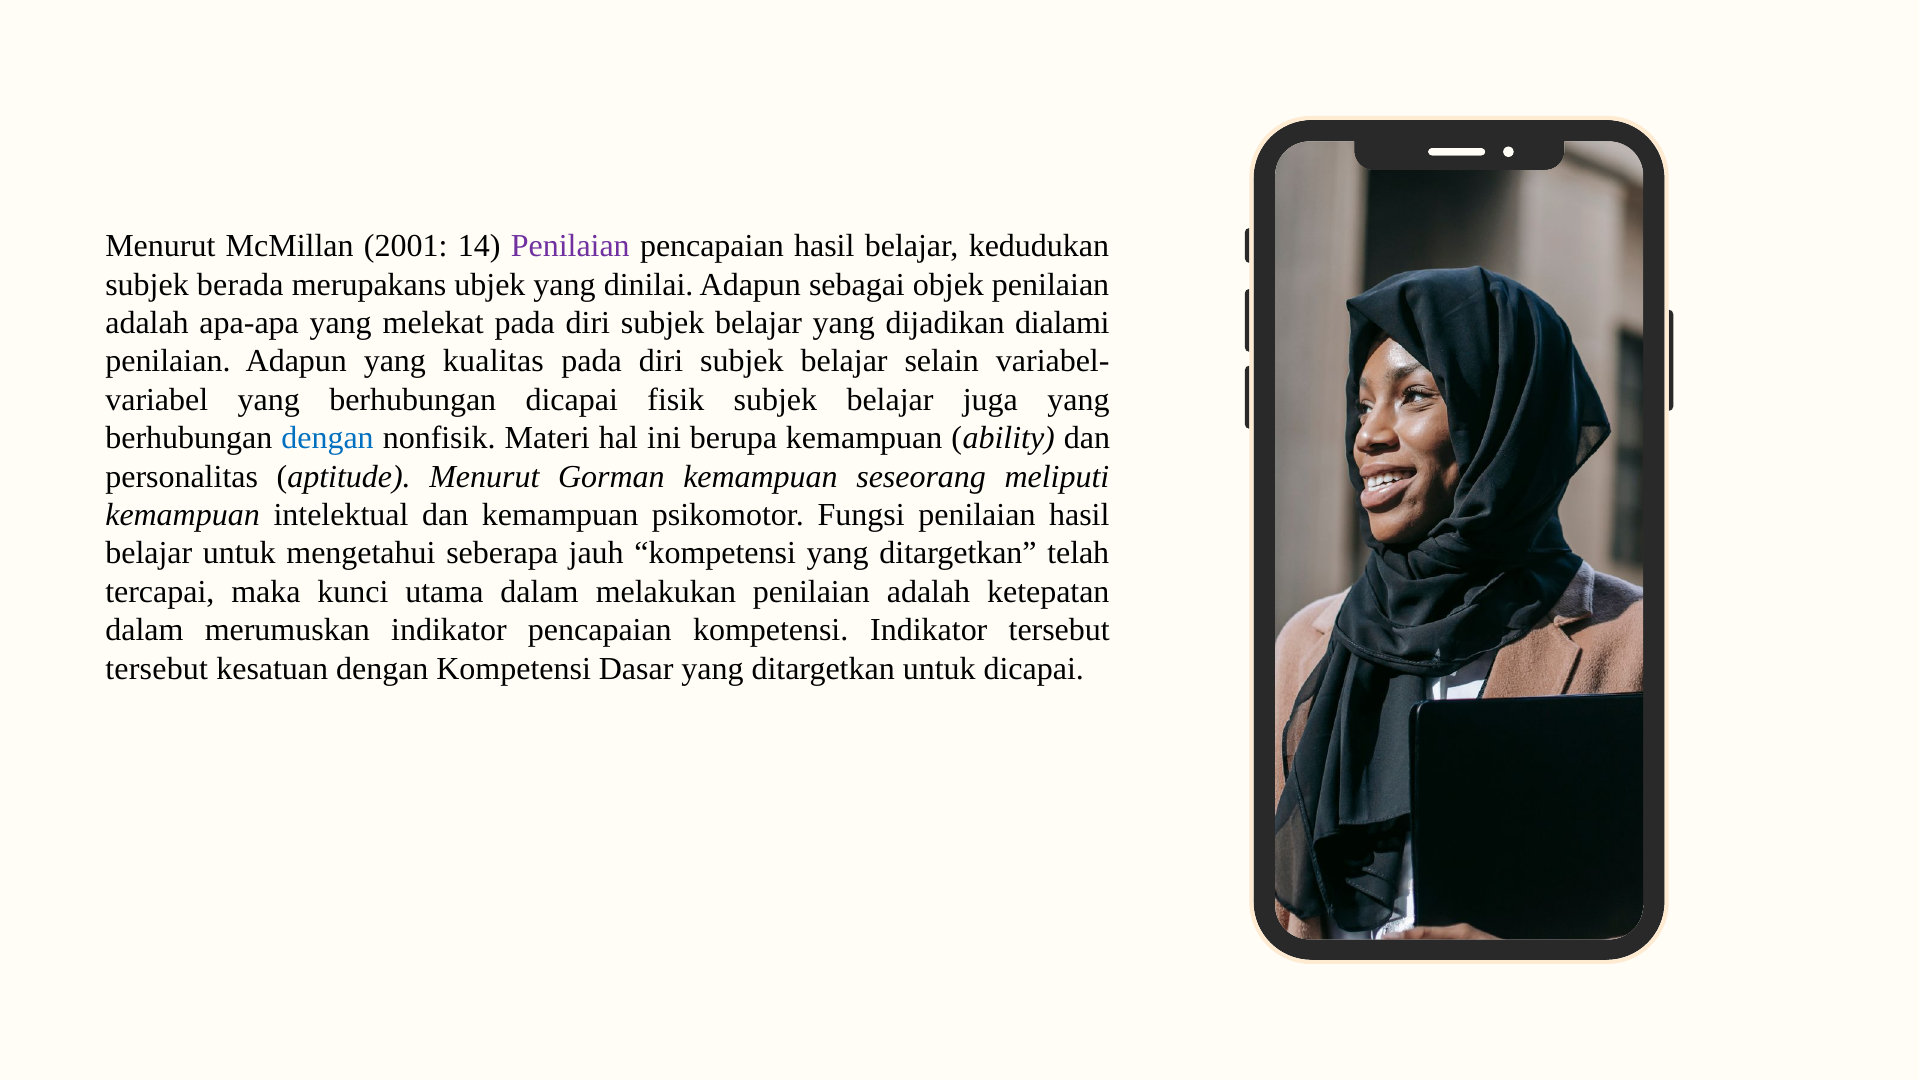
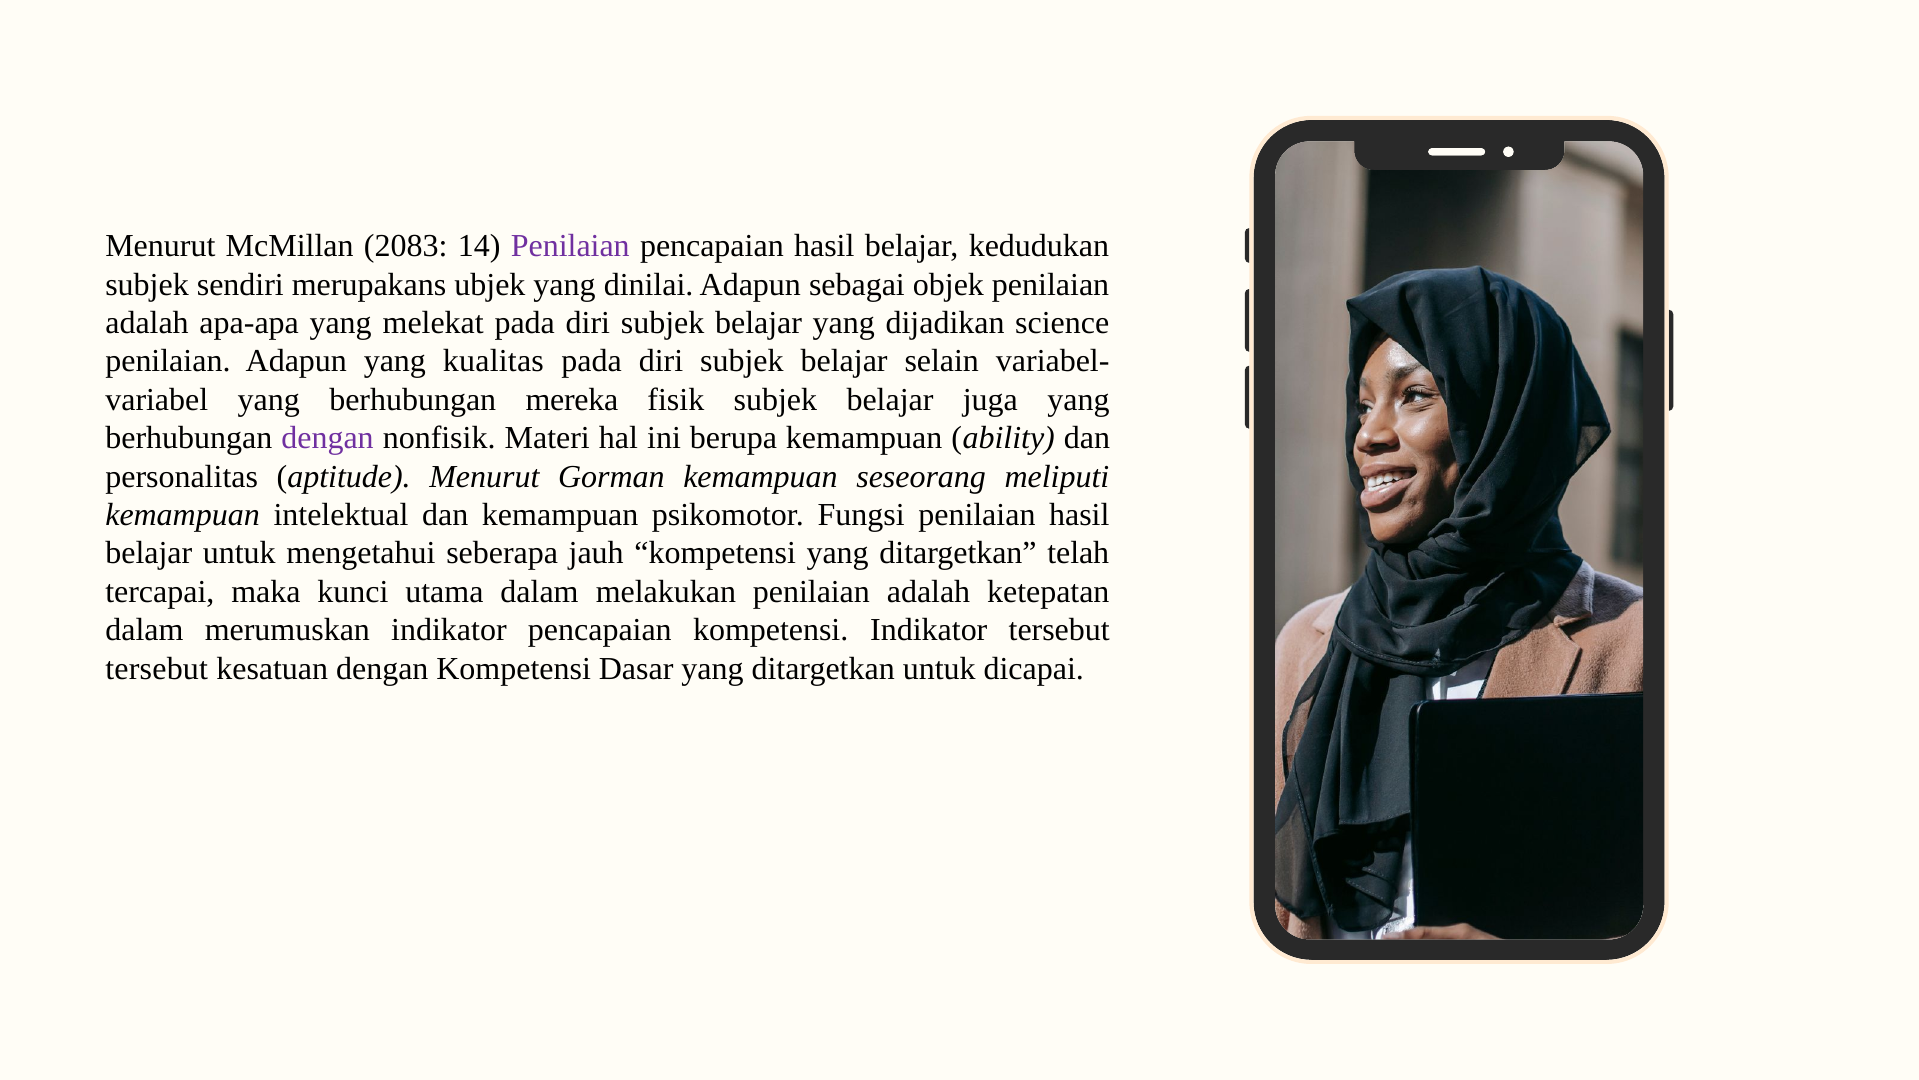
2001: 2001 -> 2083
berada: berada -> sendiri
dialami: dialami -> science
berhubungan dicapai: dicapai -> mereka
dengan at (328, 438) colour: blue -> purple
